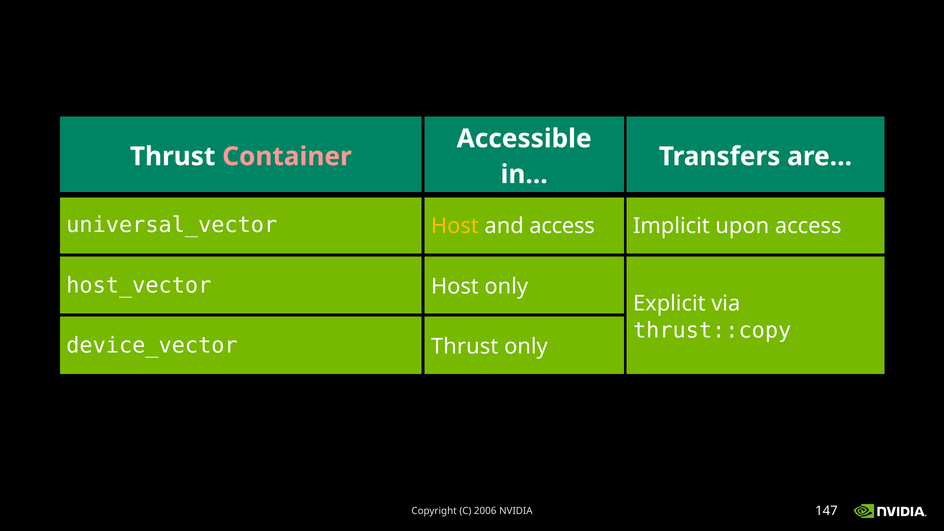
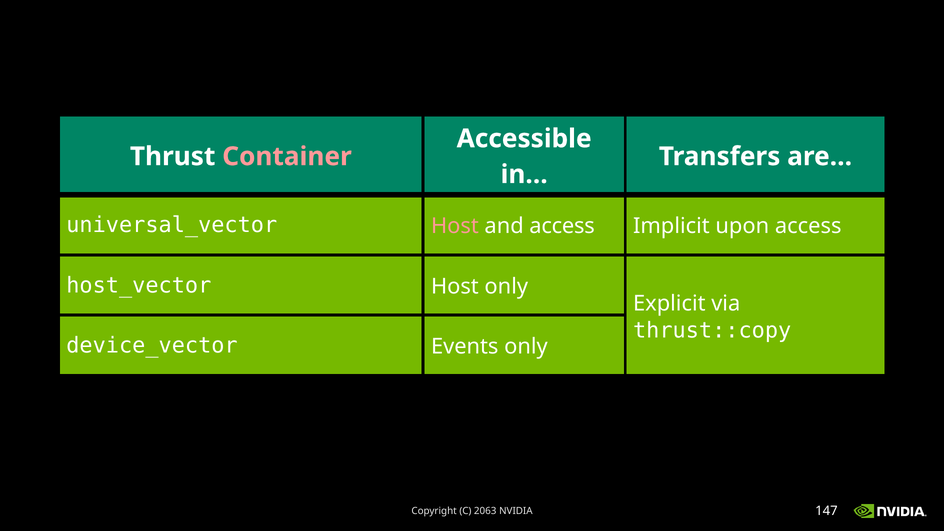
Host at (455, 226) colour: yellow -> pink
Thrust at (465, 347): Thrust -> Events
2006: 2006 -> 2063
